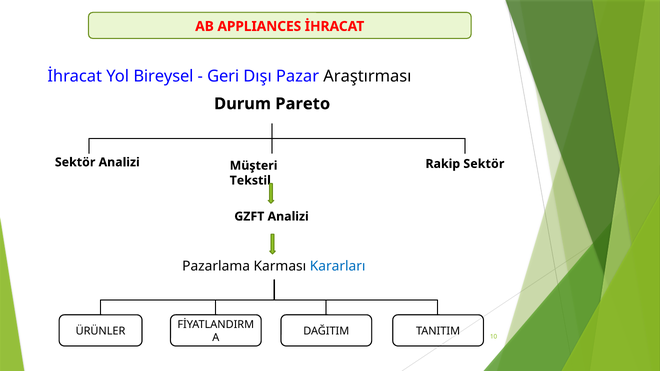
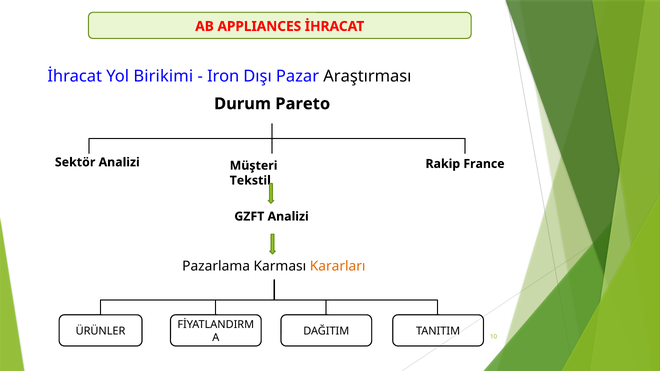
Bireysel: Bireysel -> Birikimi
Geri: Geri -> Iron
Rakip Sektör: Sektör -> France
Kararları colour: blue -> orange
